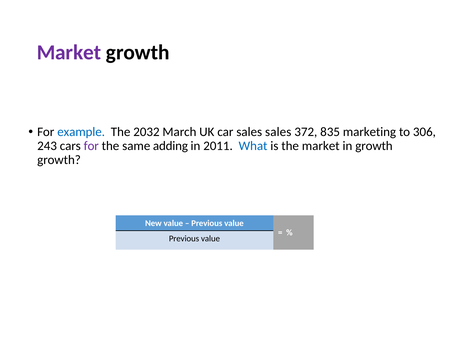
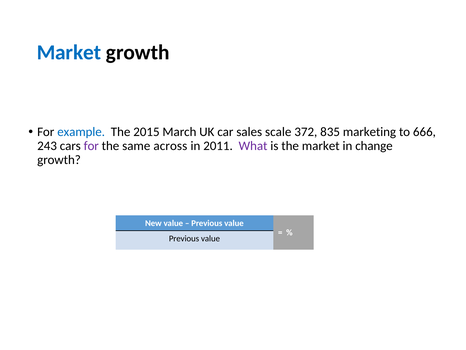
Market at (69, 52) colour: purple -> blue
2032: 2032 -> 2015
sales sales: sales -> scale
306: 306 -> 666
adding: adding -> across
What colour: blue -> purple
in growth: growth -> change
